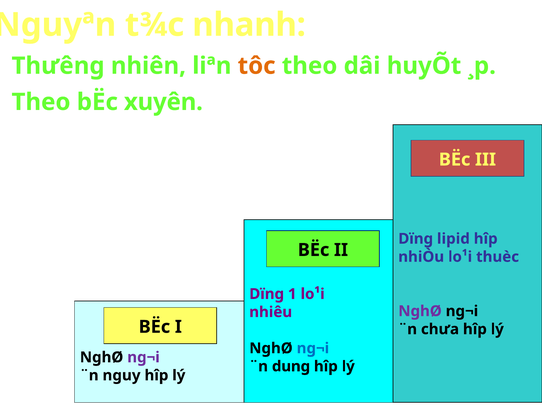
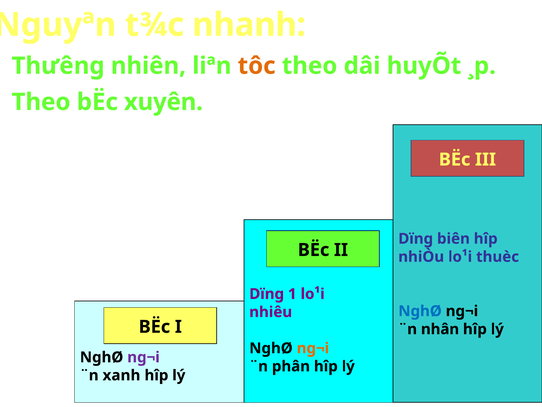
lipid: lipid -> biên
NghØ at (420, 311) colour: purple -> blue
chưa: chưa -> nhân
ng¬i at (313, 348) colour: blue -> orange
dung: dung -> phân
nguy: nguy -> xanh
